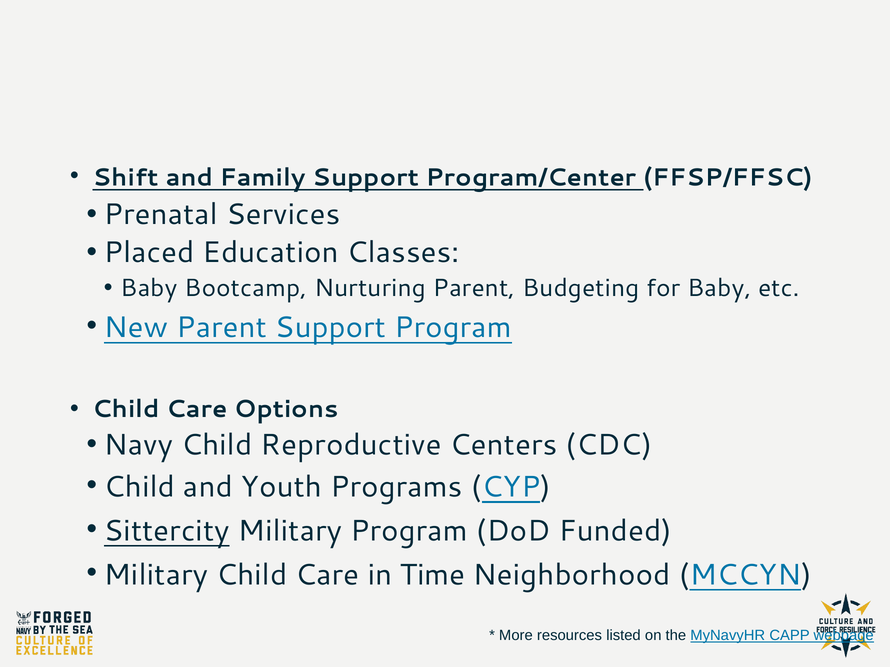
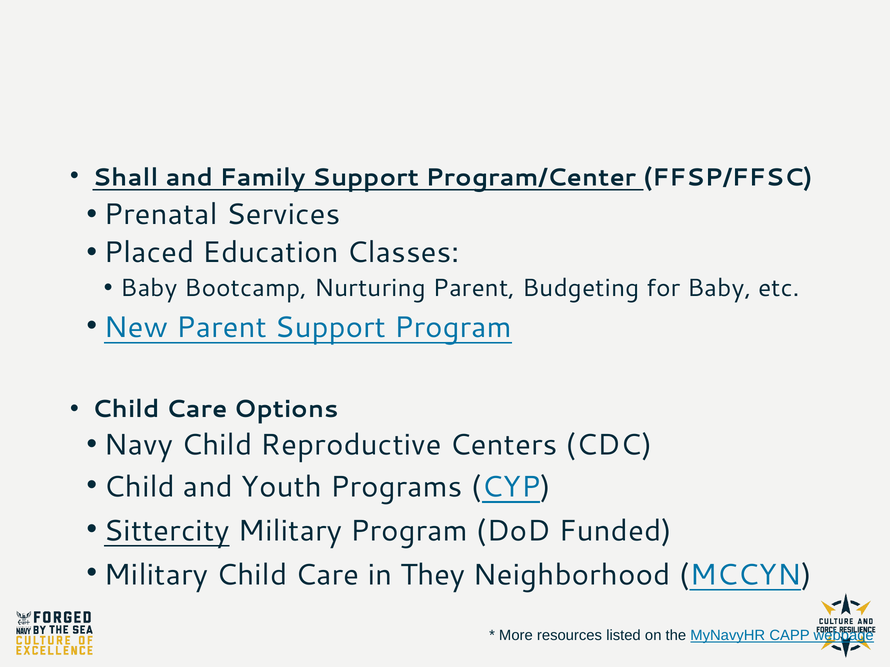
Shift: Shift -> Shall
Time: Time -> They
